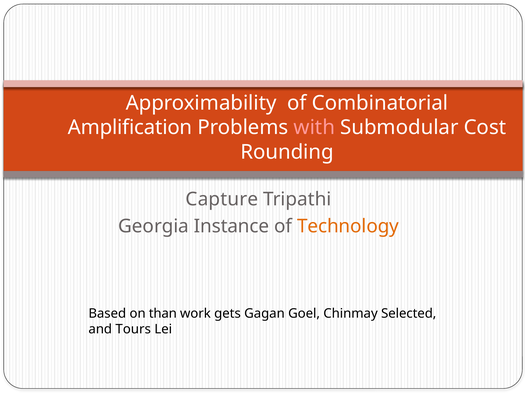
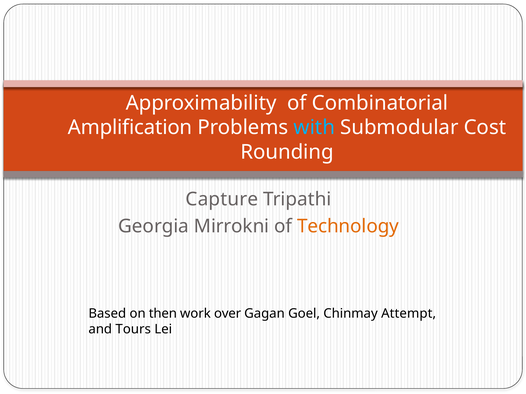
with colour: pink -> light blue
Instance: Instance -> Mirrokni
than: than -> then
gets: gets -> over
Selected: Selected -> Attempt
